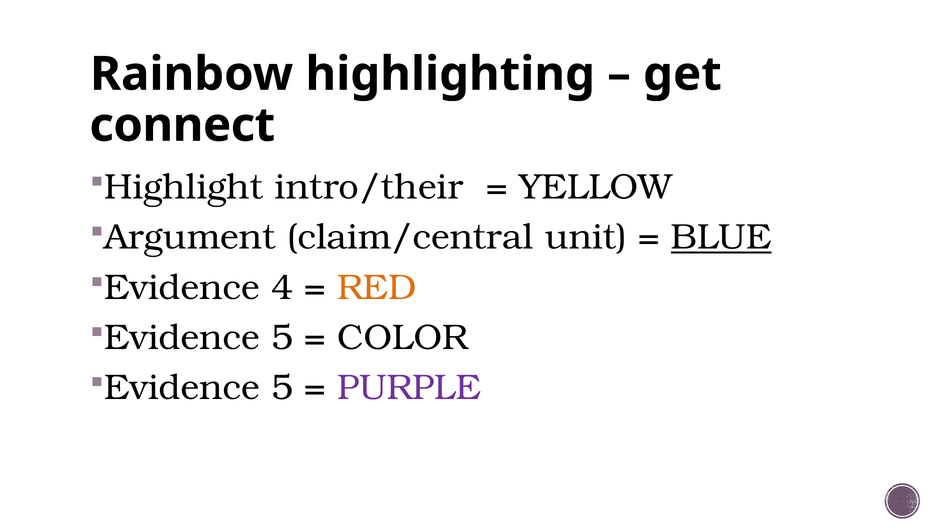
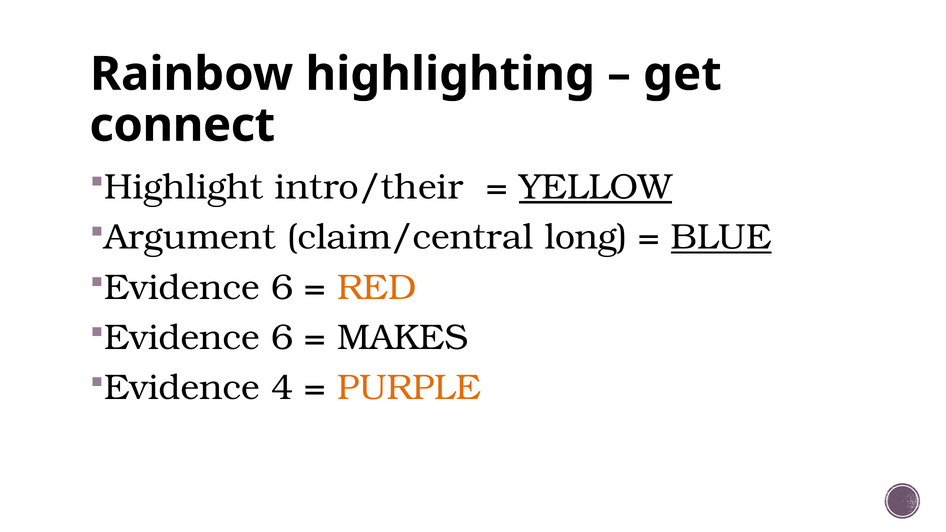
YELLOW underline: none -> present
unit: unit -> long
4 at (282, 287): 4 -> 6
5 at (282, 338): 5 -> 6
COLOR: COLOR -> MAKES
5 at (282, 388): 5 -> 4
PURPLE colour: purple -> orange
